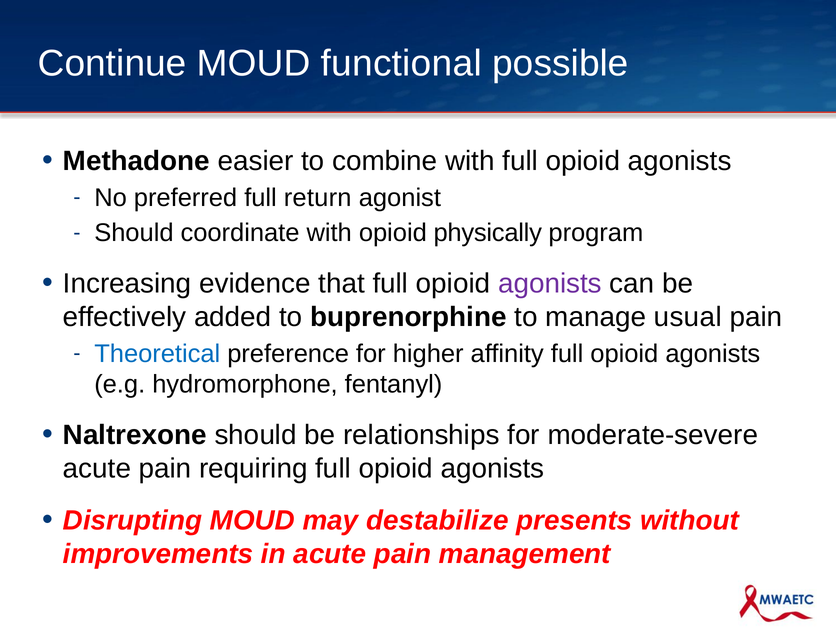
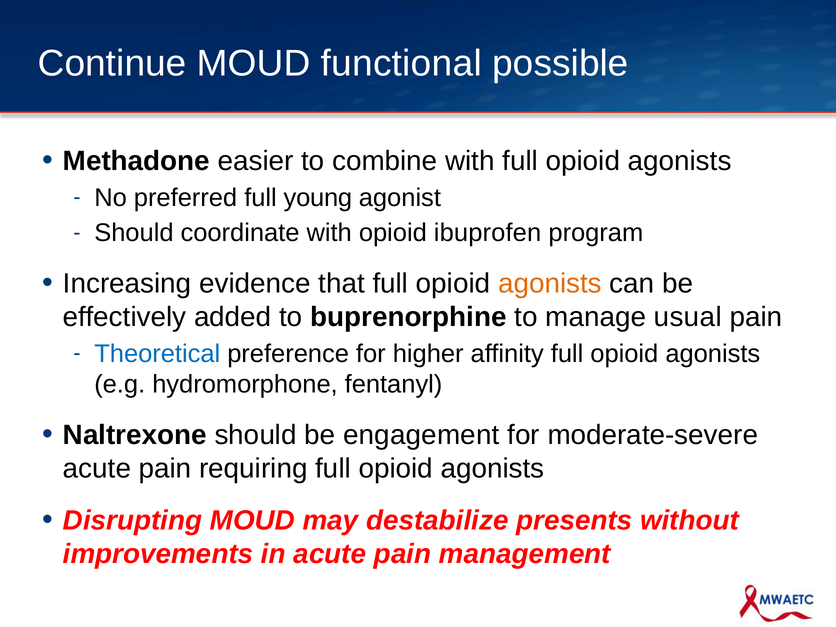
return: return -> young
physically: physically -> ibuprofen
agonists at (550, 284) colour: purple -> orange
relationships: relationships -> engagement
